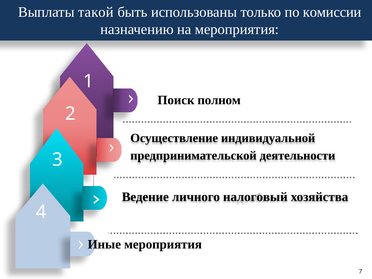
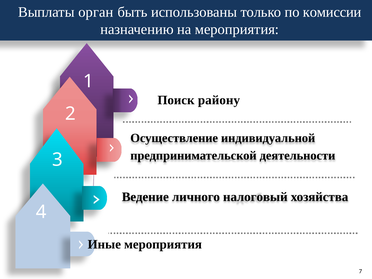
такой: такой -> орган
полном: полном -> району
